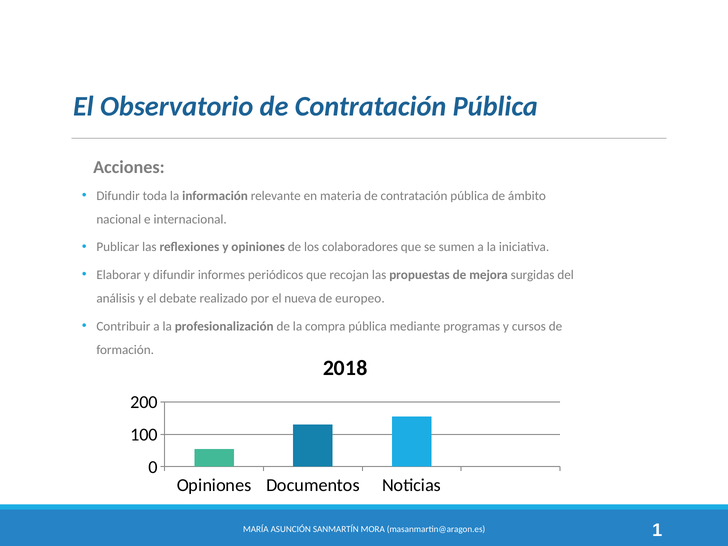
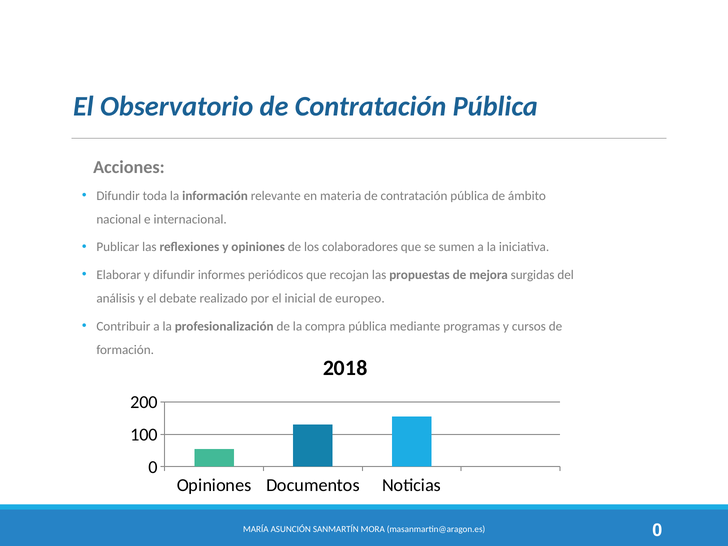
nueva: nueva -> inicial
masanmartin@aragon.es 1: 1 -> 0
